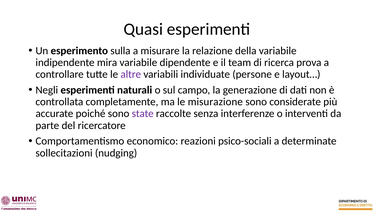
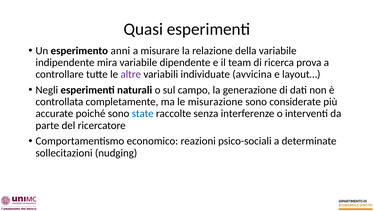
sulla: sulla -> anni
persone: persone -> avvicina
state colour: purple -> blue
